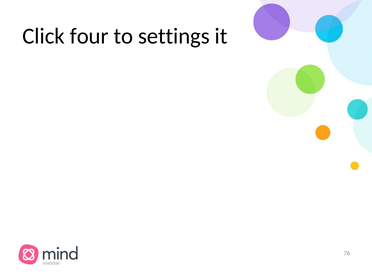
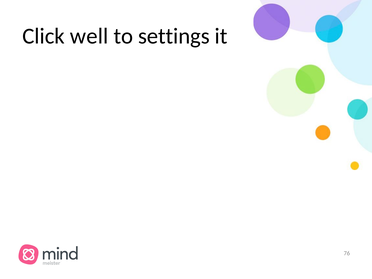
four: four -> well
